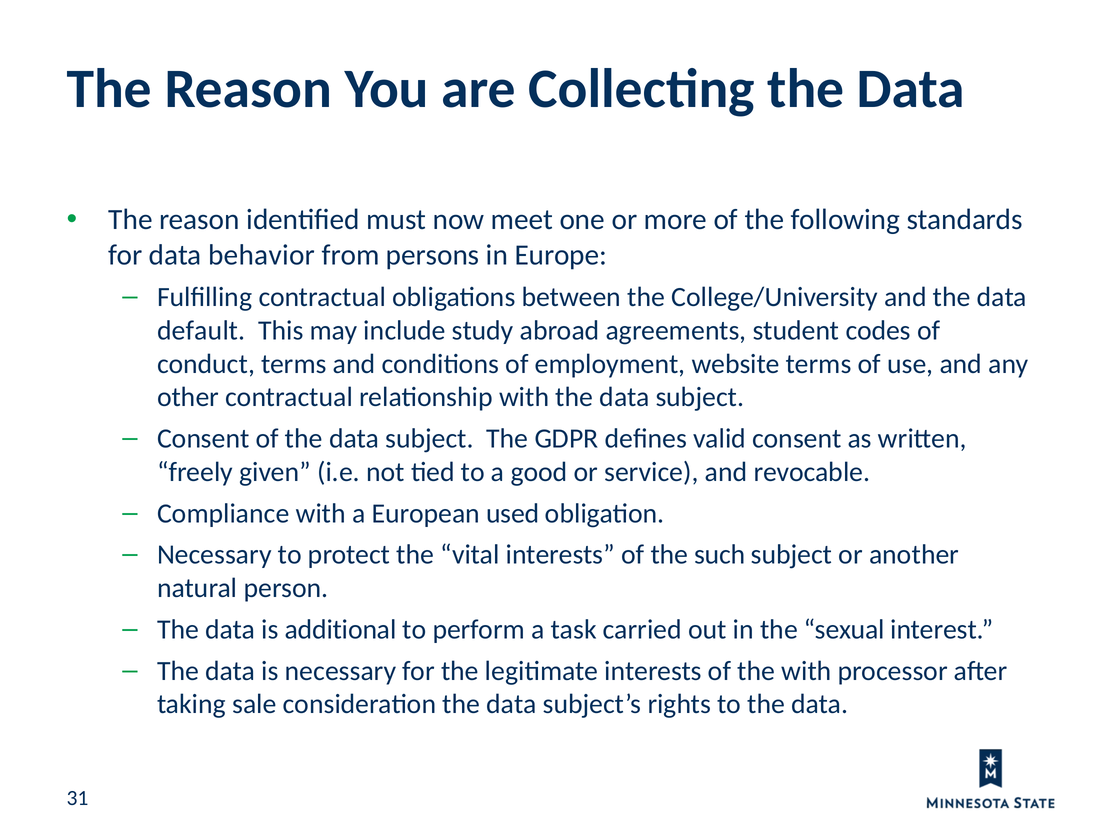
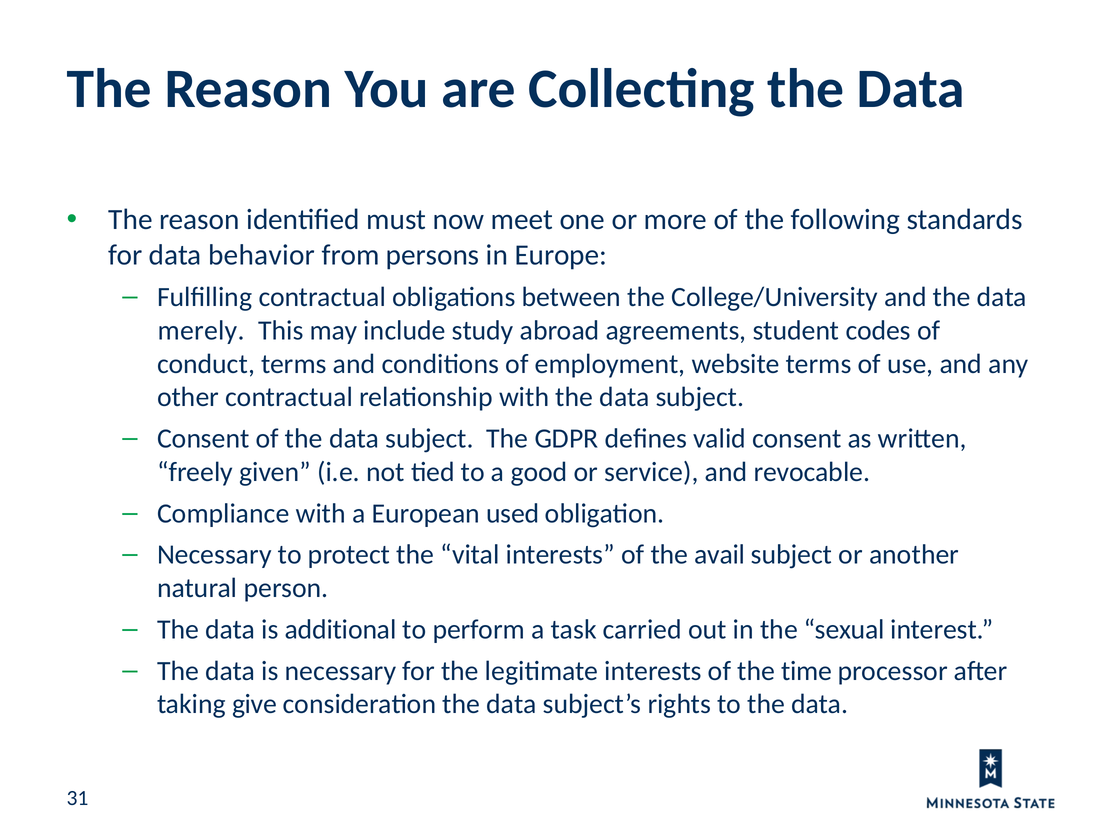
default: default -> merely
such: such -> avail
the with: with -> time
sale: sale -> give
